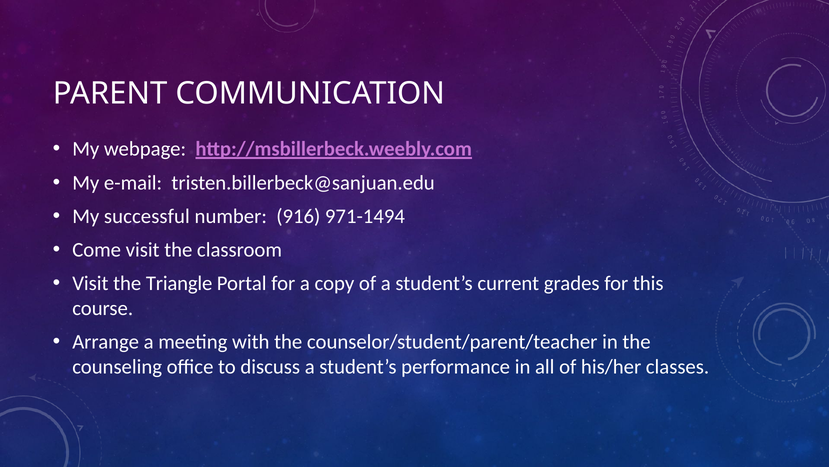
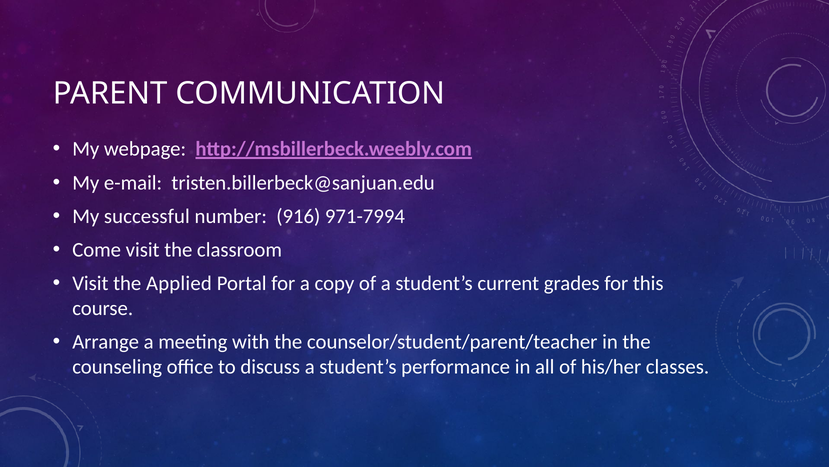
971-1494: 971-1494 -> 971-7994
Triangle: Triangle -> Applied
